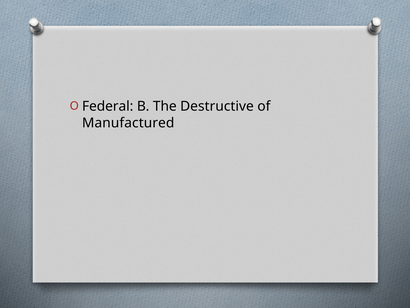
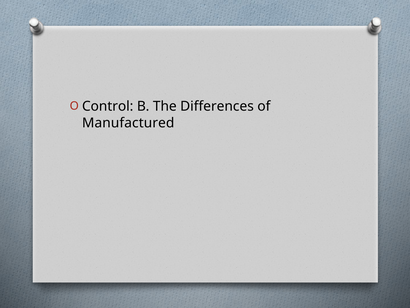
Federal: Federal -> Control
Destructive: Destructive -> Differences
